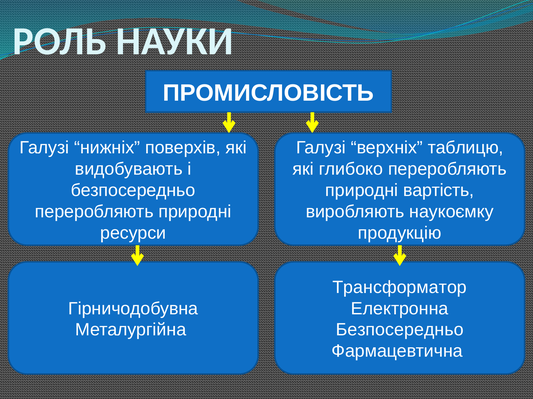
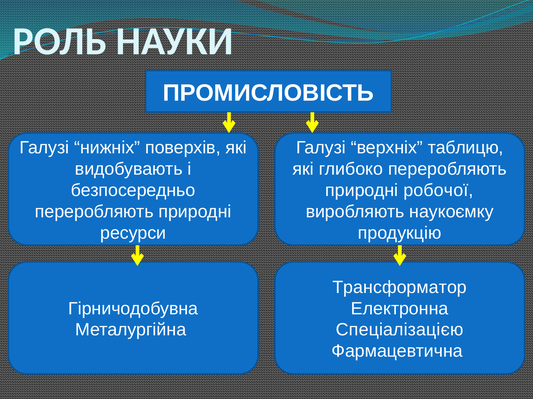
вартість: вартість -> робочої
Безпосередньо at (400, 330): Безпосередньо -> Спеціалізацією
